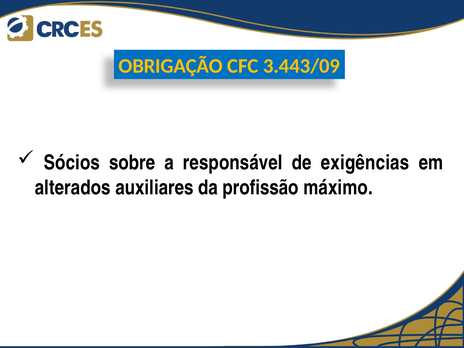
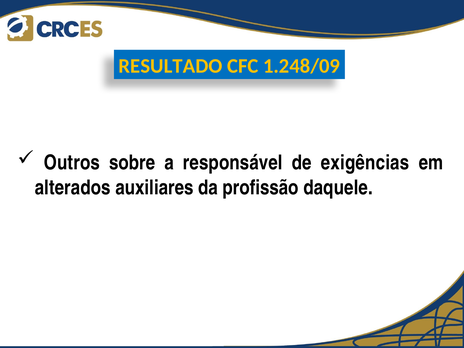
OBRIGAÇÃO: OBRIGAÇÃO -> RESULTADO
3.443/09: 3.443/09 -> 1.248/09
Sócios: Sócios -> Outros
máximo: máximo -> daquele
